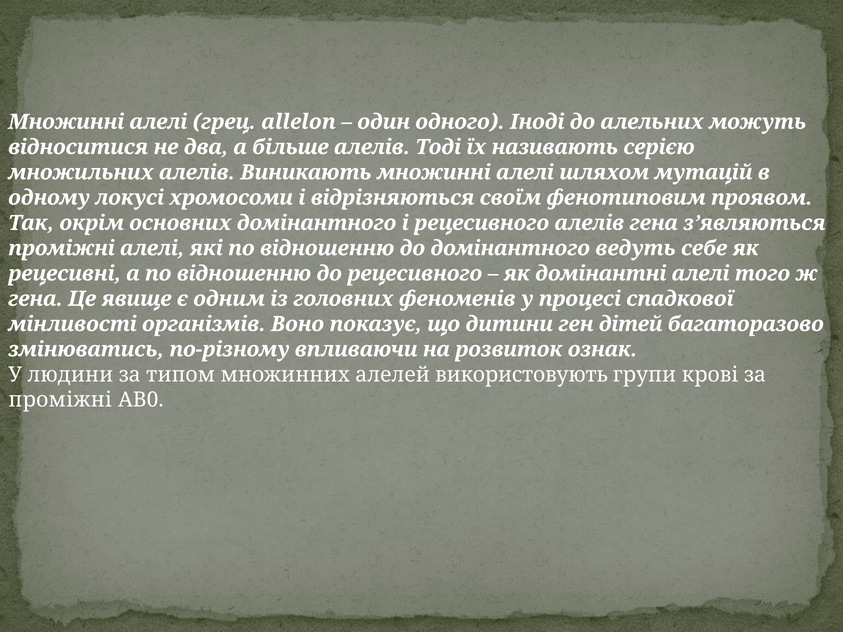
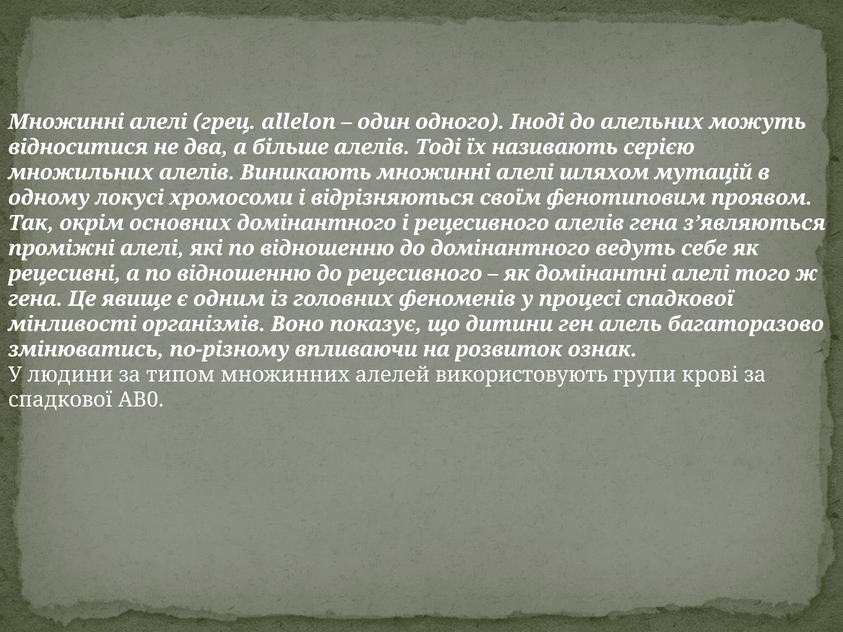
дітей: дітей -> алель
проміжні at (60, 400): проміжні -> спадкової
